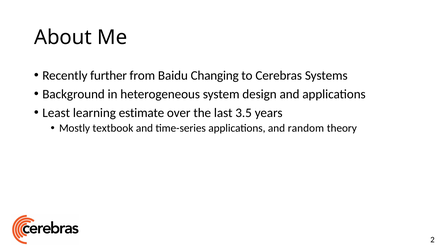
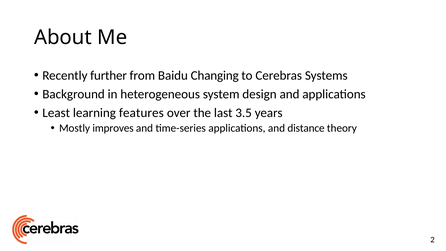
estimate: estimate -> features
textbook: textbook -> improves
random: random -> distance
